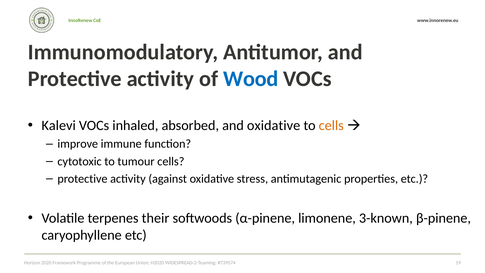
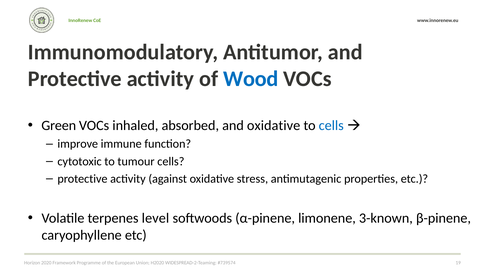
Kalevi: Kalevi -> Green
cells at (331, 125) colour: orange -> blue
their: their -> level
